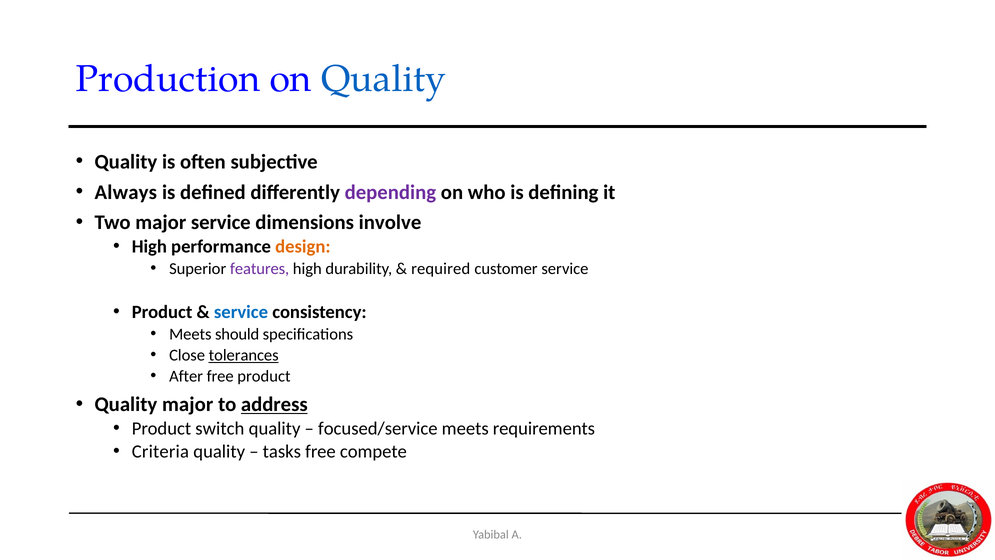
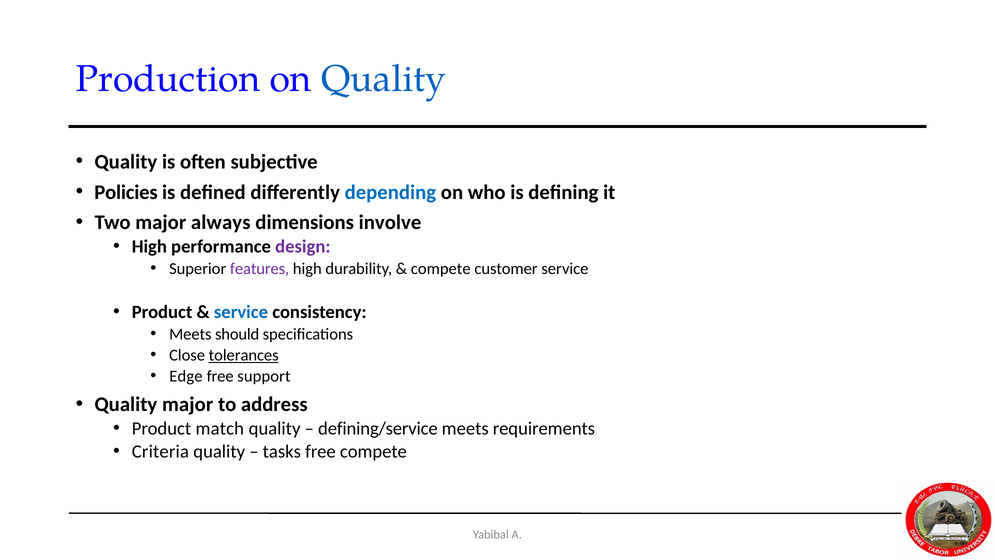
Always: Always -> Policies
depending colour: purple -> blue
major service: service -> always
design colour: orange -> purple
required at (441, 269): required -> compete
After: After -> Edge
free product: product -> support
address underline: present -> none
switch: switch -> match
focused/service: focused/service -> defining/service
